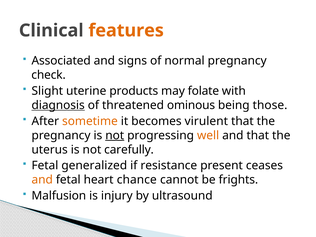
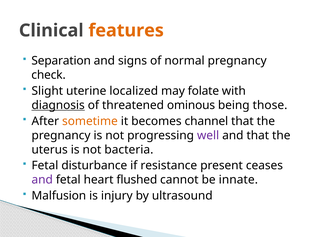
Associated: Associated -> Separation
products: products -> localized
virulent: virulent -> channel
not at (115, 135) underline: present -> none
well colour: orange -> purple
carefully: carefully -> bacteria
generalized: generalized -> disturbance
and at (42, 180) colour: orange -> purple
chance: chance -> flushed
frights: frights -> innate
